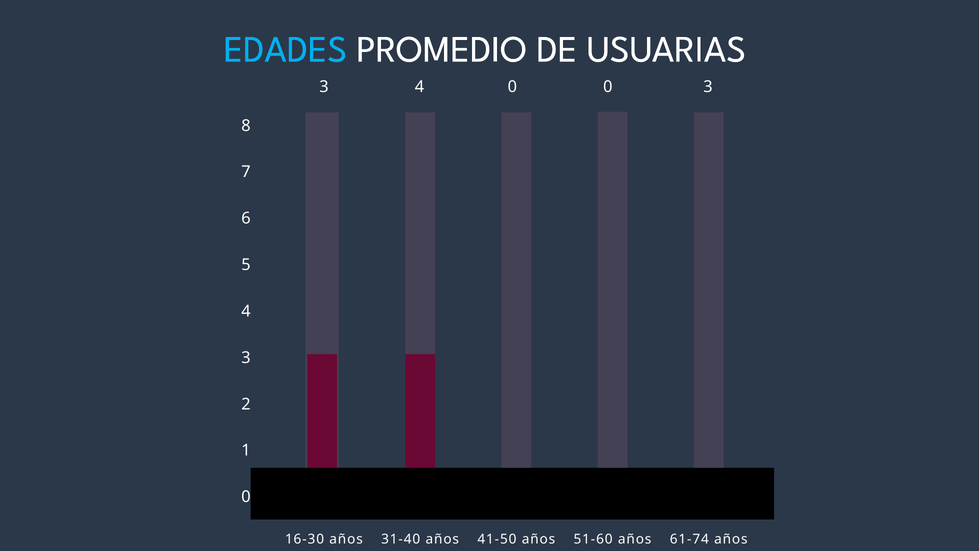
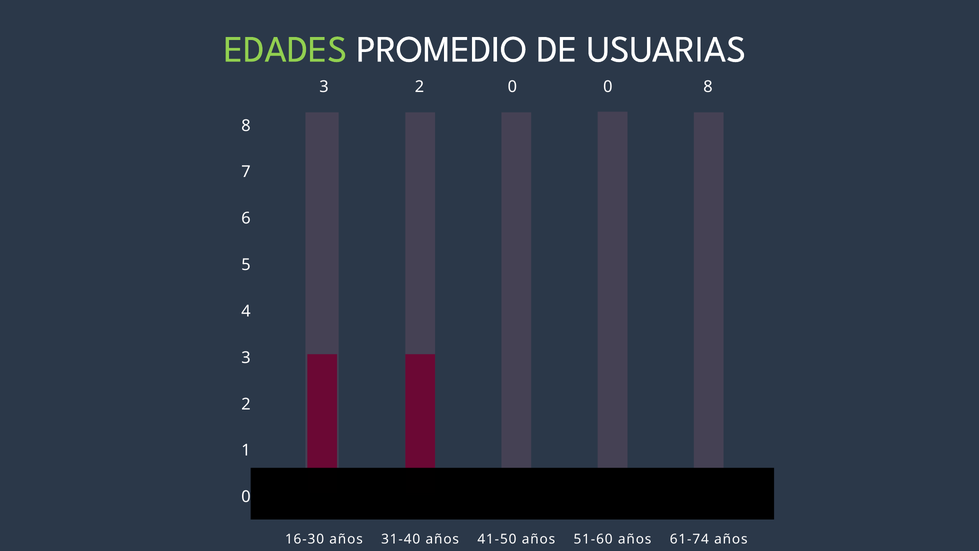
EDADES colour: light blue -> light green
4 at (419, 87): 4 -> 2
0 3: 3 -> 8
